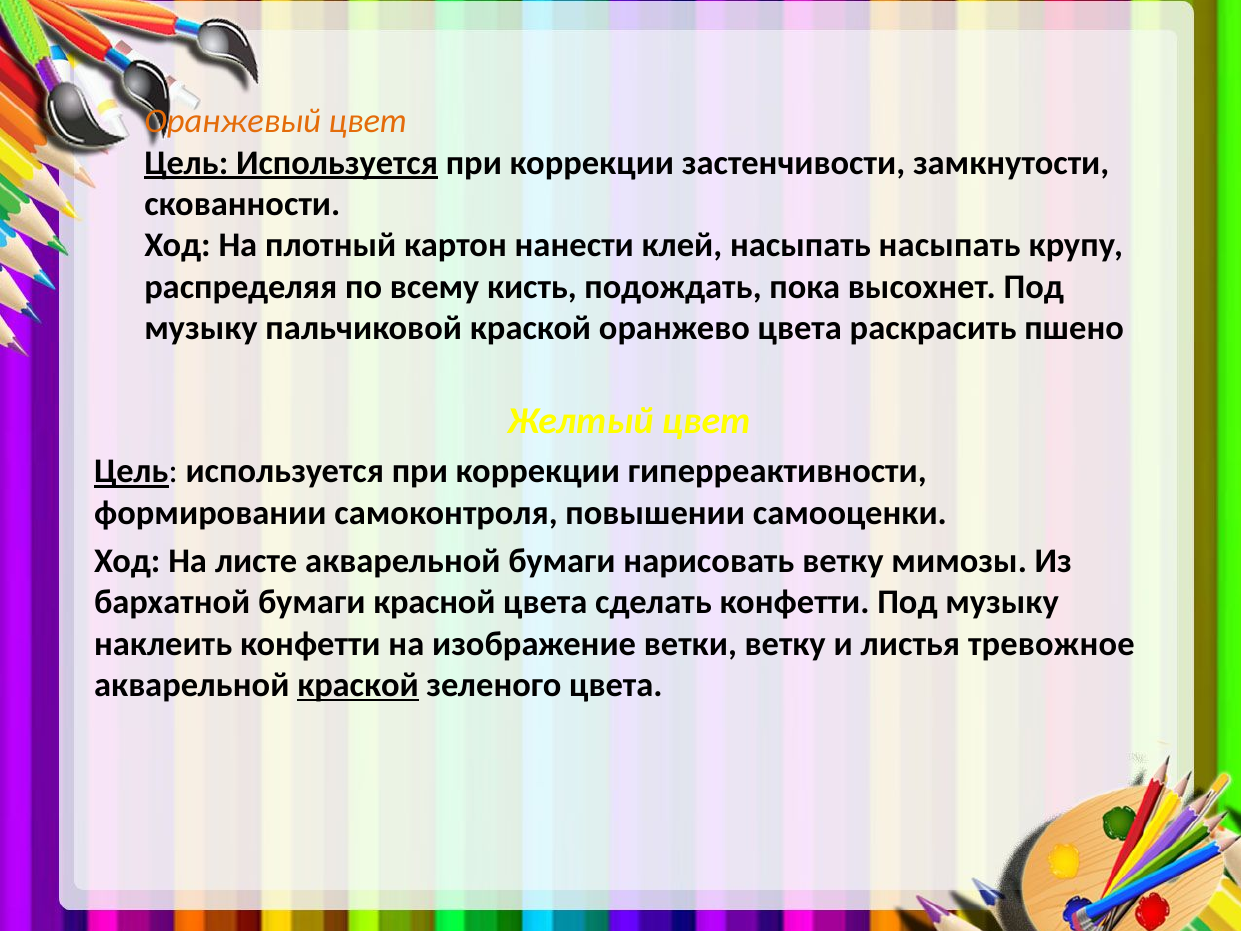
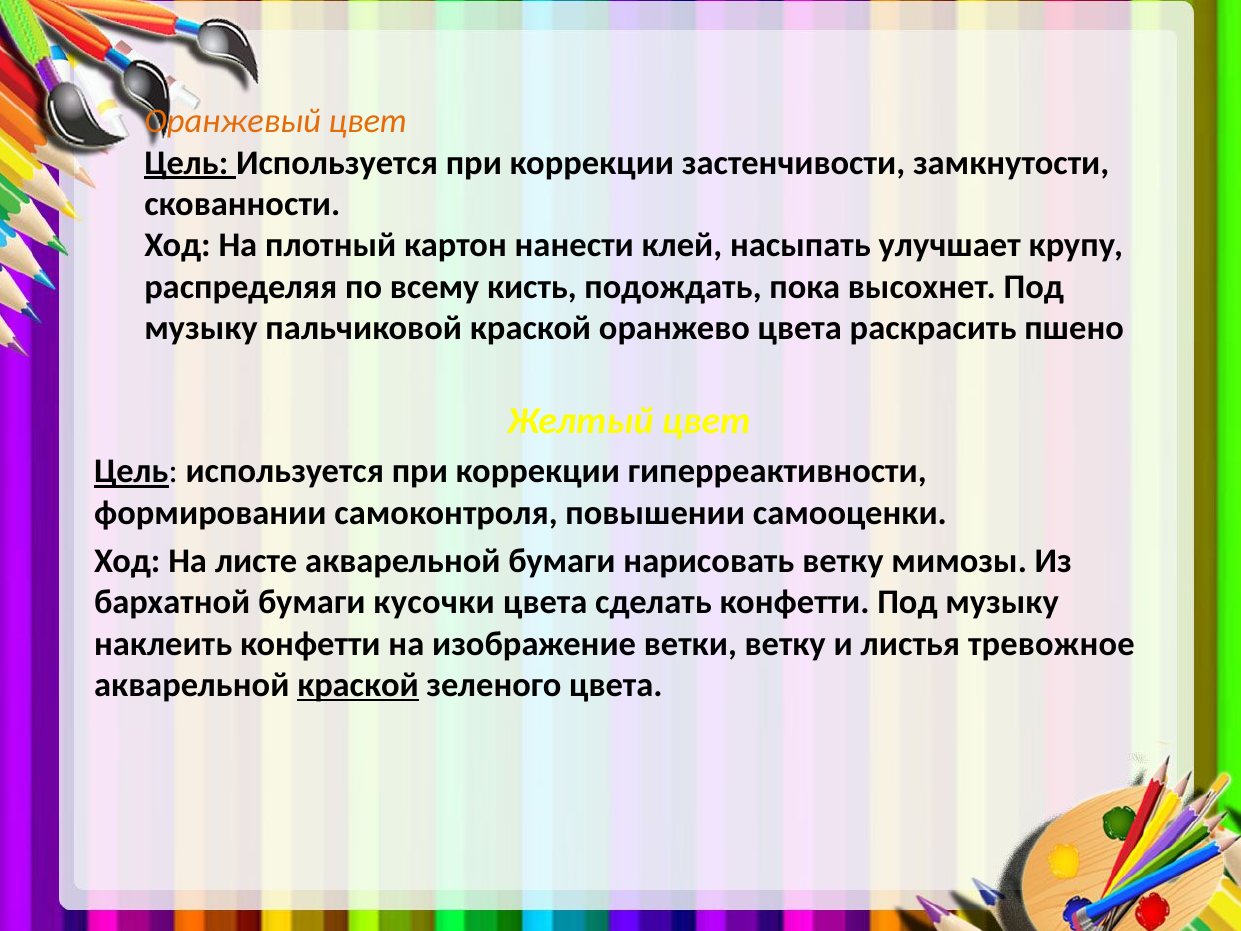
Используется at (337, 163) underline: present -> none
насыпать насыпать: насыпать -> улучшает
красной: красной -> кусочки
